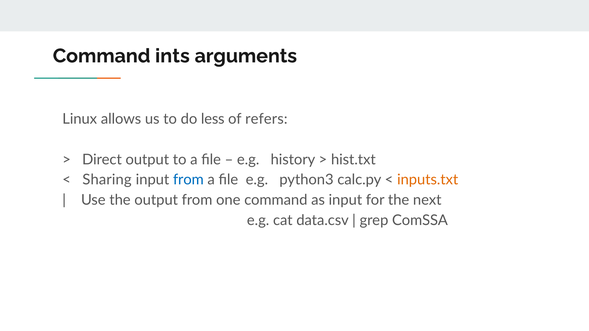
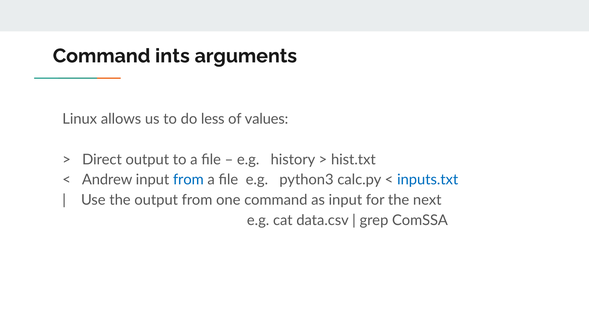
refers: refers -> values
Sharing: Sharing -> Andrew
inputs.txt colour: orange -> blue
